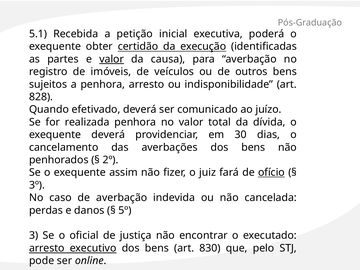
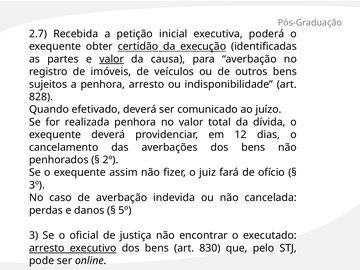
5.1: 5.1 -> 2.7
30: 30 -> 12
ofício underline: present -> none
